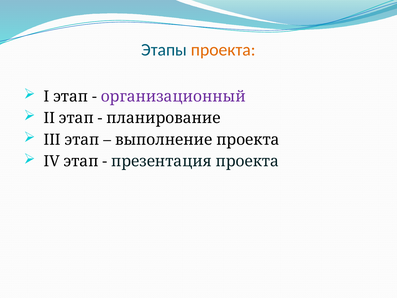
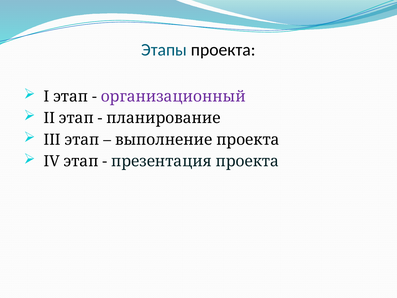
проекта at (223, 50) colour: orange -> black
